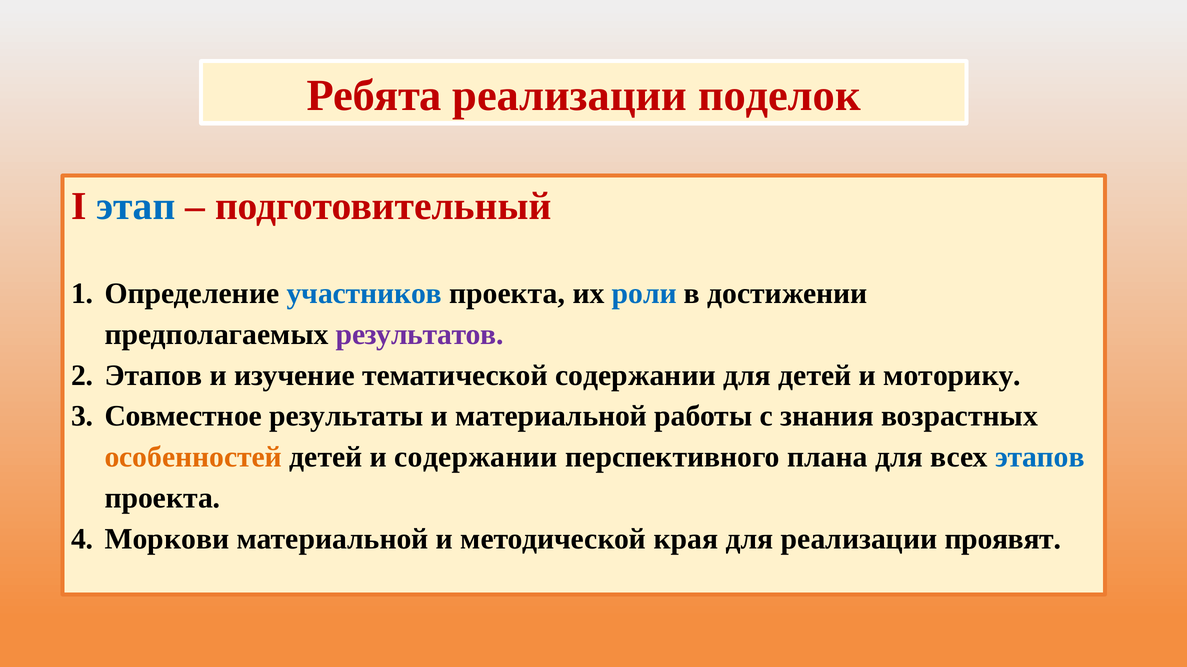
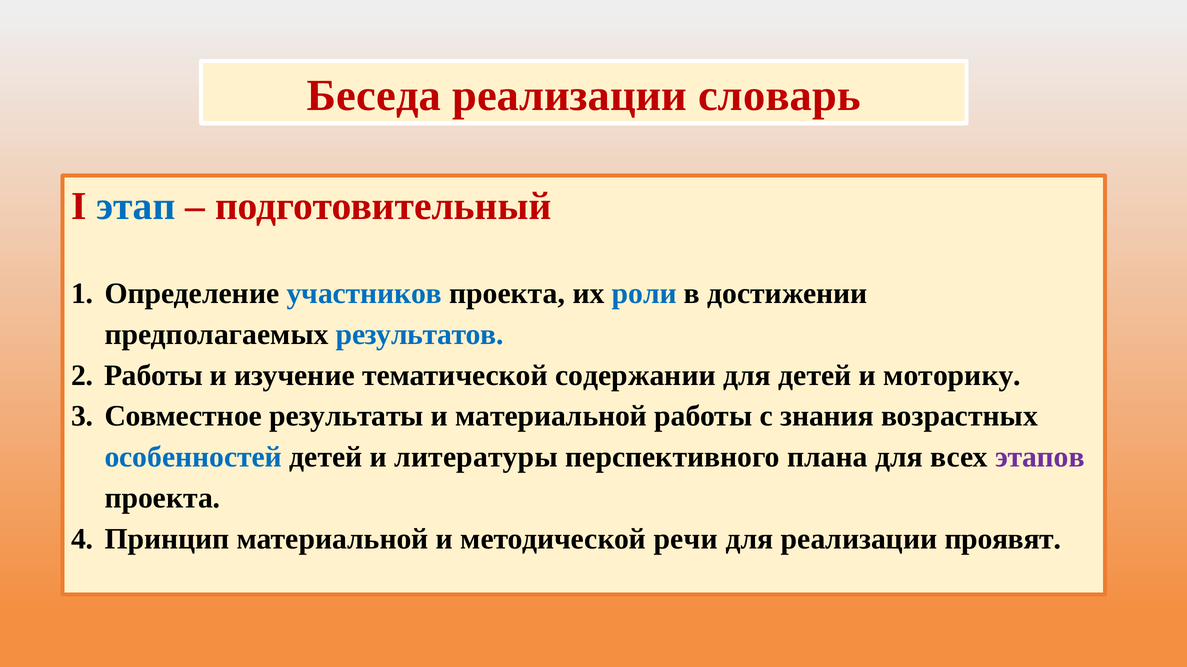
Ребята: Ребята -> Беседа
поделок: поделок -> словарь
результатов colour: purple -> blue
Этапов at (153, 376): Этапов -> Работы
особенностей colour: orange -> blue
и содержании: содержании -> литературы
этапов at (1040, 458) colour: blue -> purple
Моркови: Моркови -> Принцип
края: края -> речи
